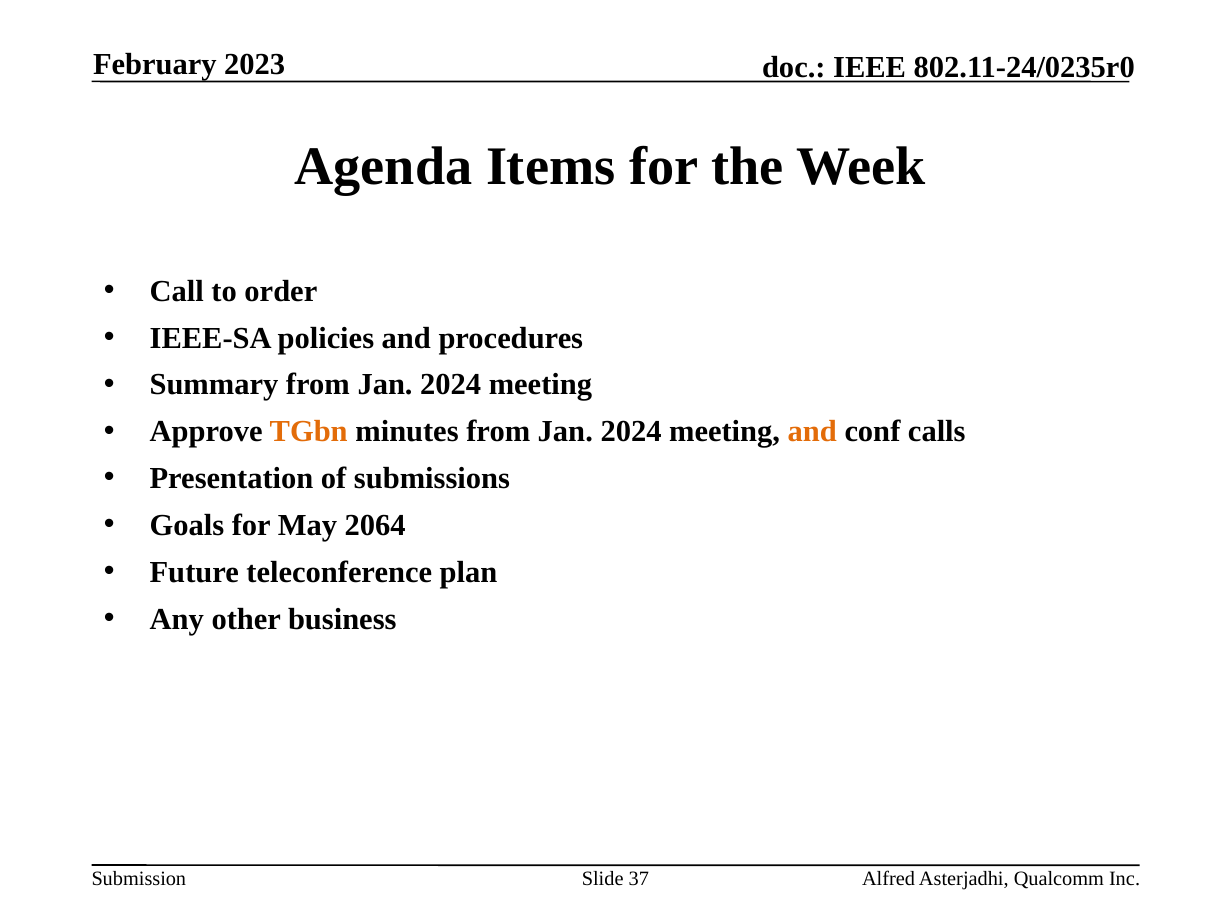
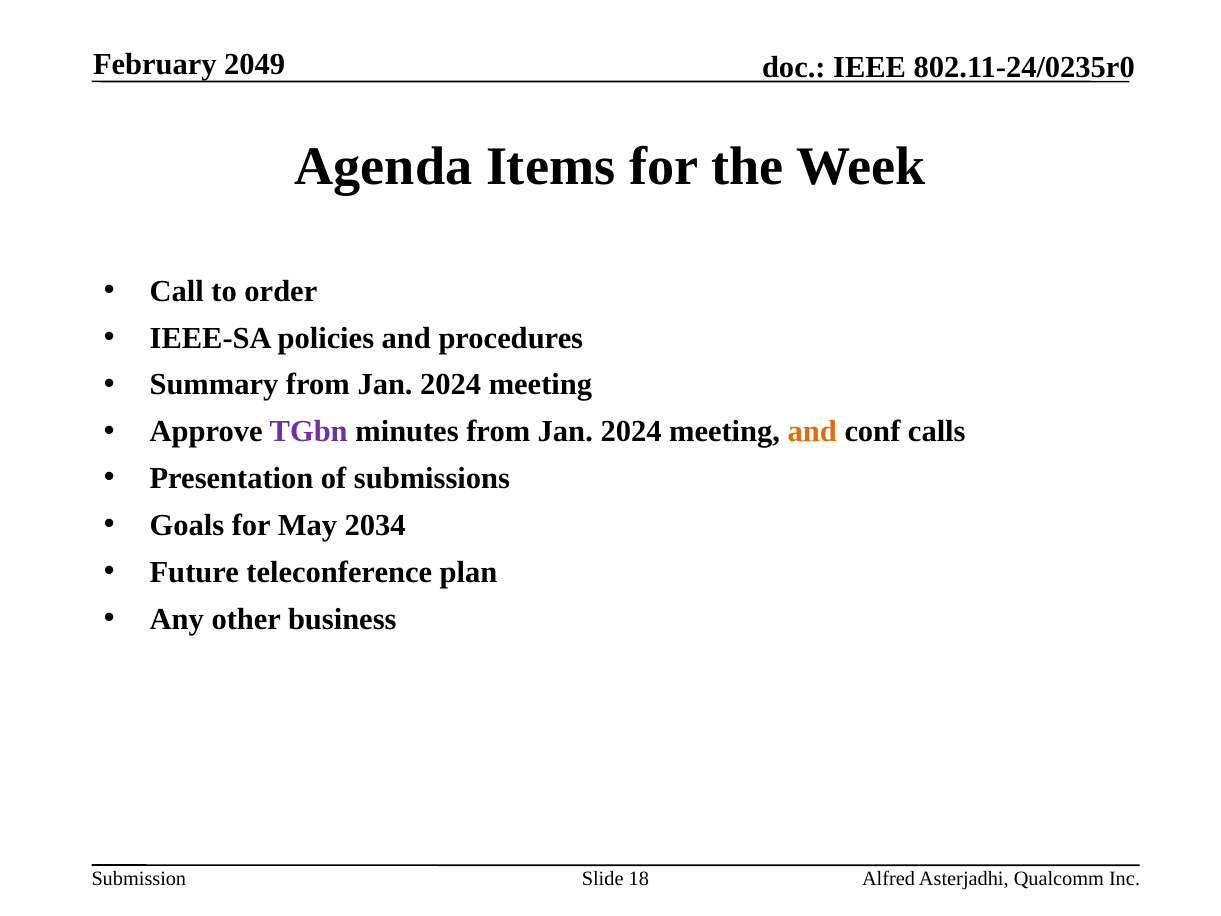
2023: 2023 -> 2049
TGbn colour: orange -> purple
2064: 2064 -> 2034
37: 37 -> 18
